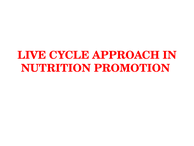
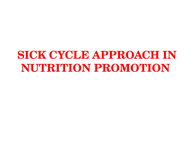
LIVE: LIVE -> SICK
